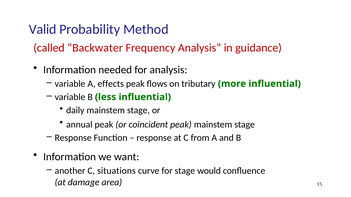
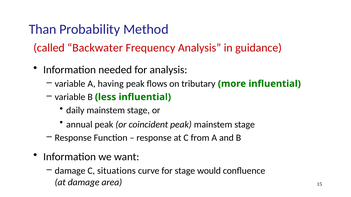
Valid: Valid -> Than
effects: effects -> having
another at (70, 171): another -> damage
